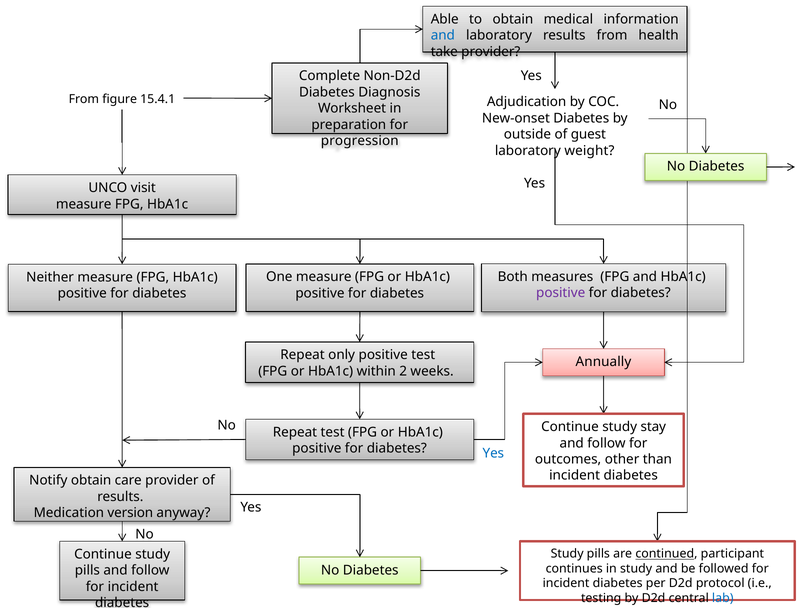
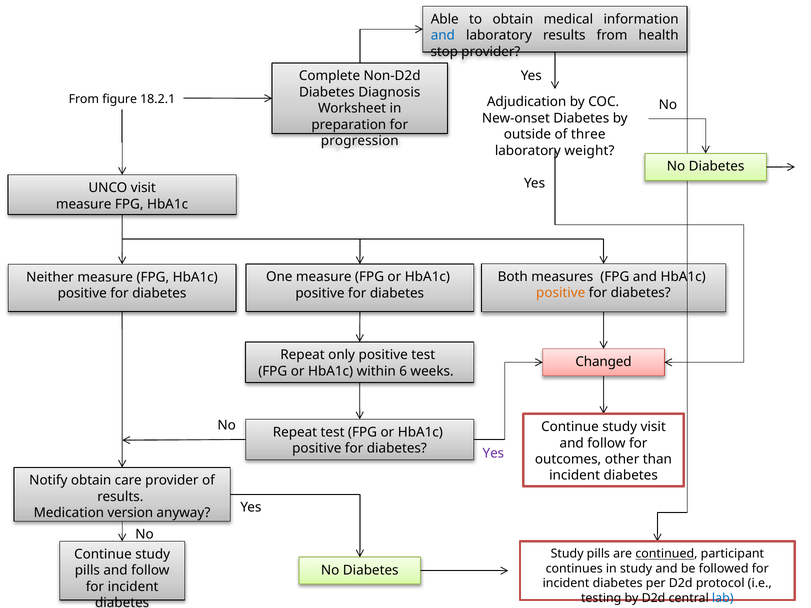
take: take -> stop
15.4.1: 15.4.1 -> 18.2.1
guest: guest -> three
positive at (561, 293) colour: purple -> orange
Annually: Annually -> Changed
2: 2 -> 6
study stay: stay -> visit
Yes at (493, 454) colour: blue -> purple
